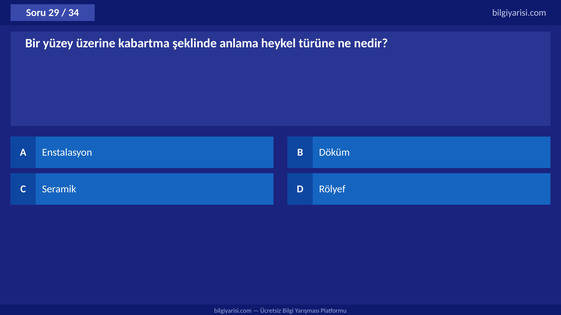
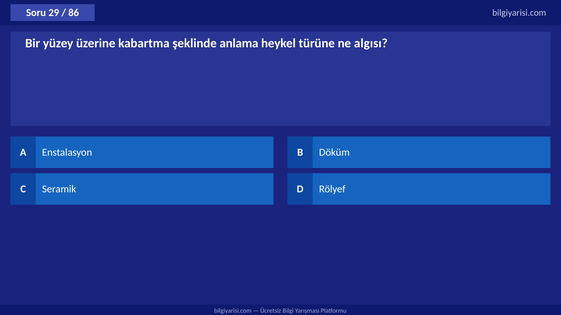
34: 34 -> 86
nedir: nedir -> algısı
